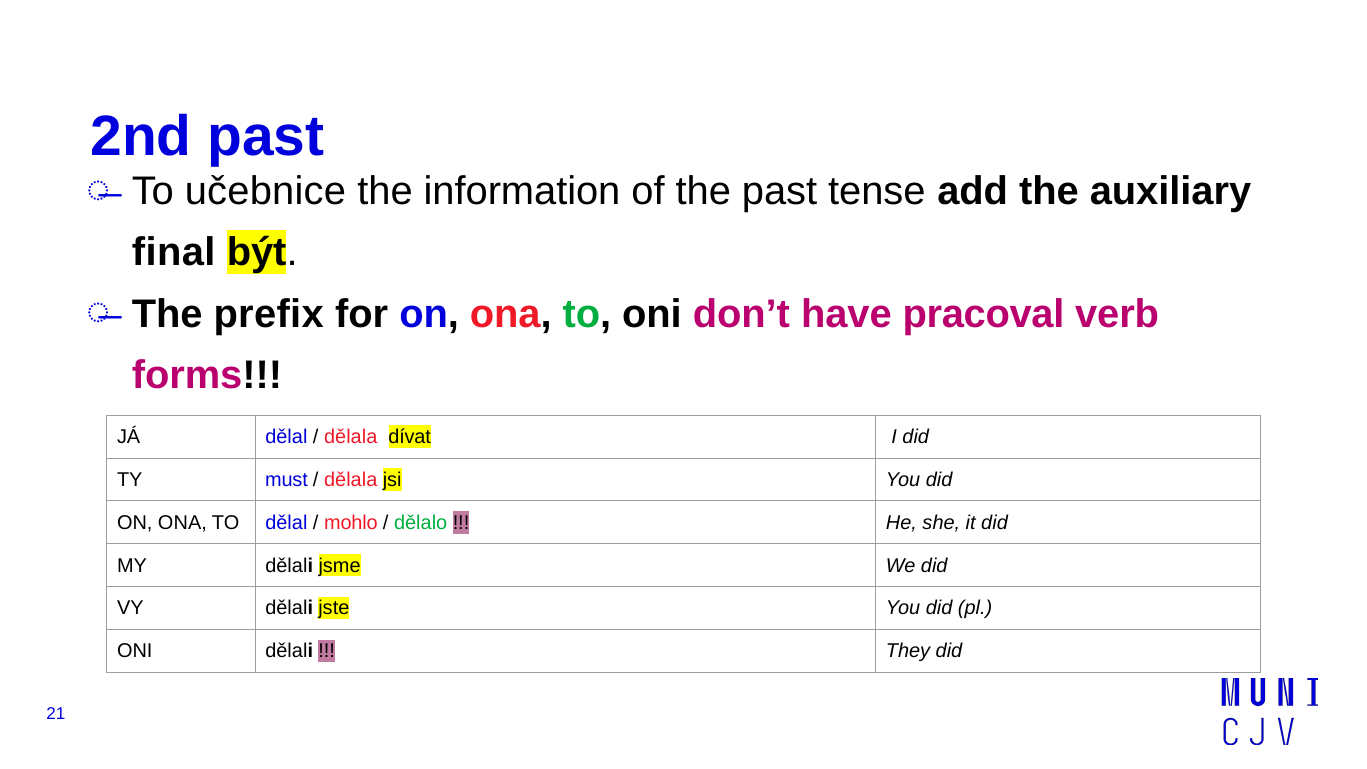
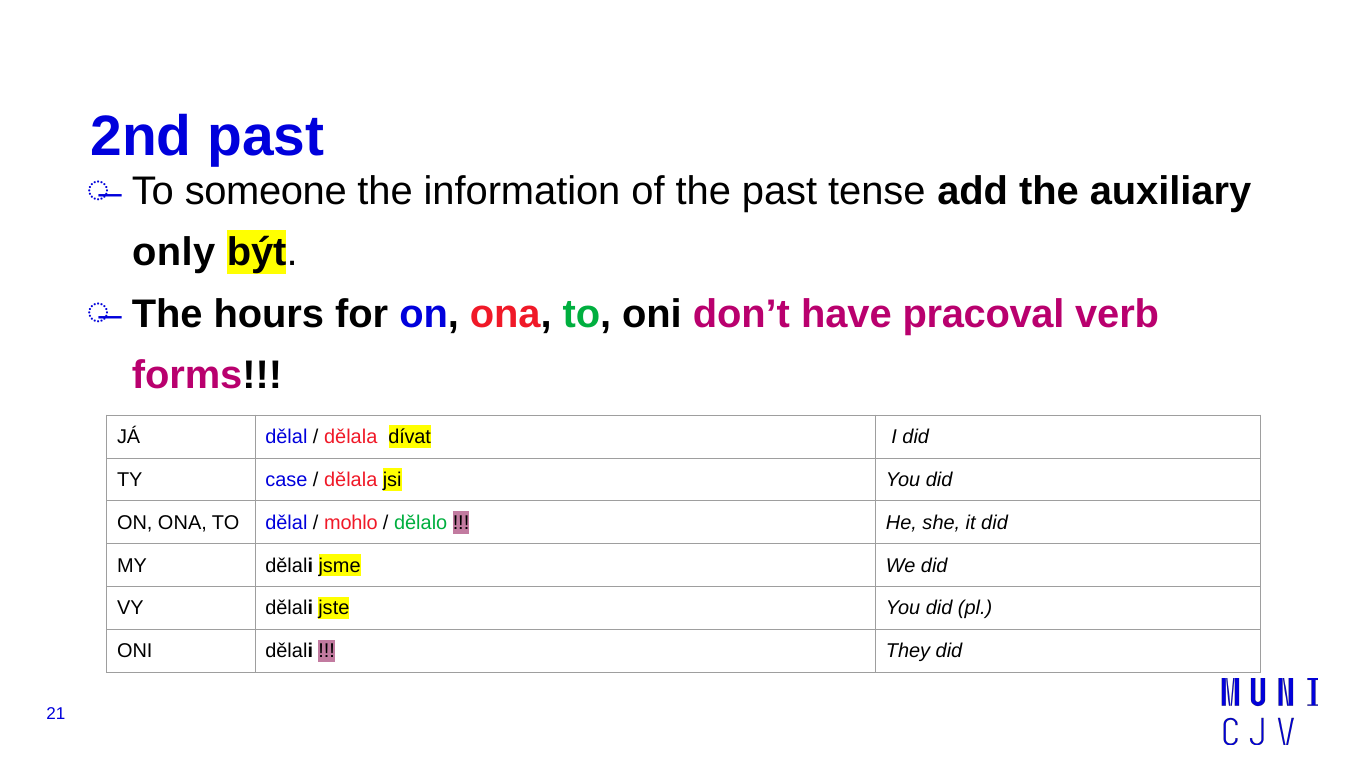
učebnice: učebnice -> someone
final: final -> only
prefix: prefix -> hours
must: must -> case
